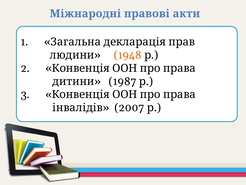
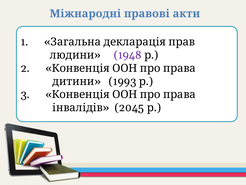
1948 colour: orange -> purple
1987: 1987 -> 1993
2007: 2007 -> 2045
